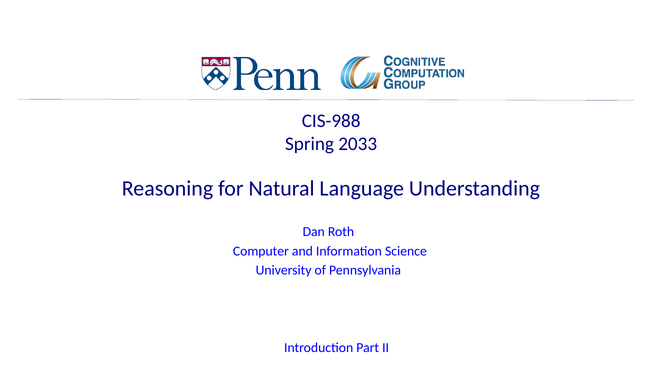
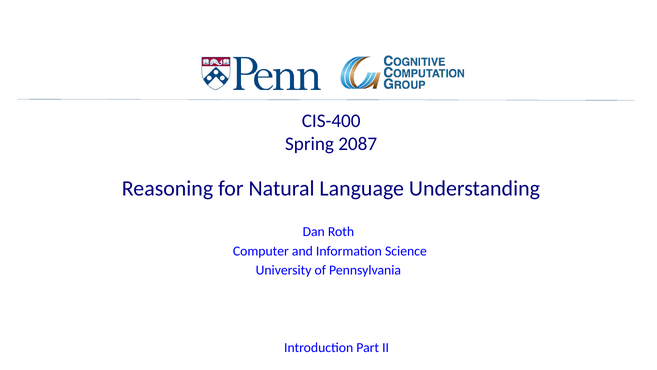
CIS-988: CIS-988 -> CIS-400
2033: 2033 -> 2087
